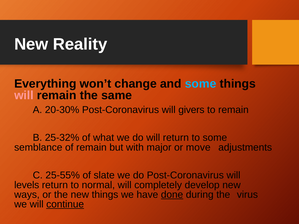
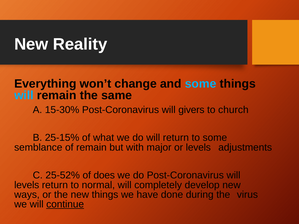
will at (24, 95) colour: pink -> light blue
20-30%: 20-30% -> 15-30%
to remain: remain -> church
25-32%: 25-32% -> 25-15%
or move: move -> levels
25-55%: 25-55% -> 25-52%
slate: slate -> does
done underline: present -> none
